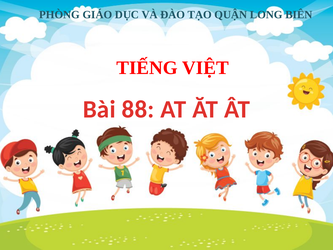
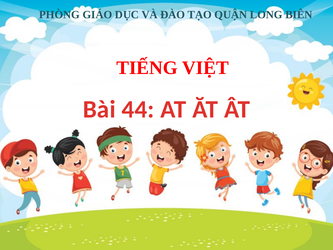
88: 88 -> 44
